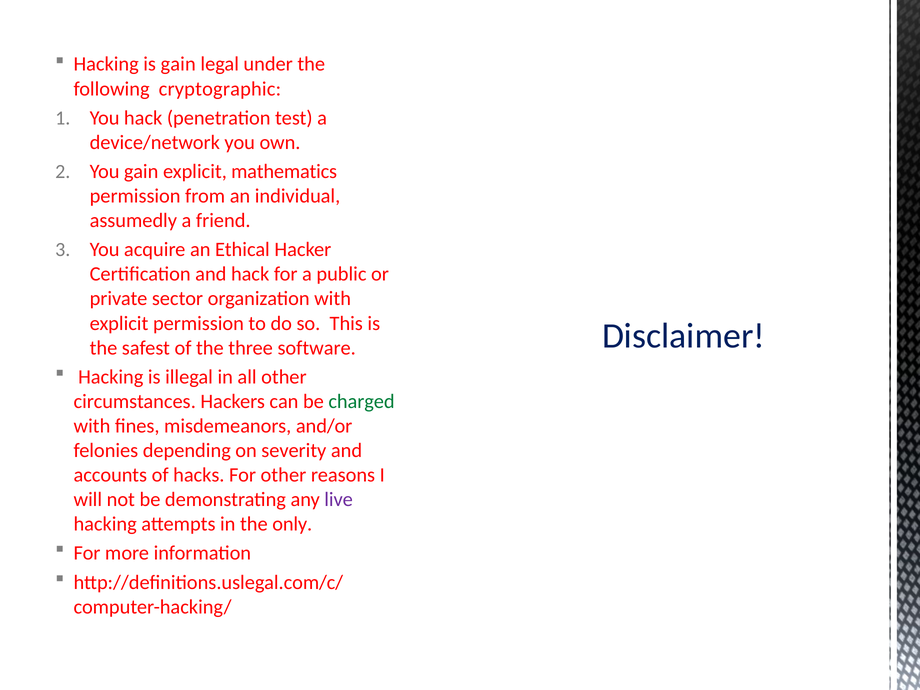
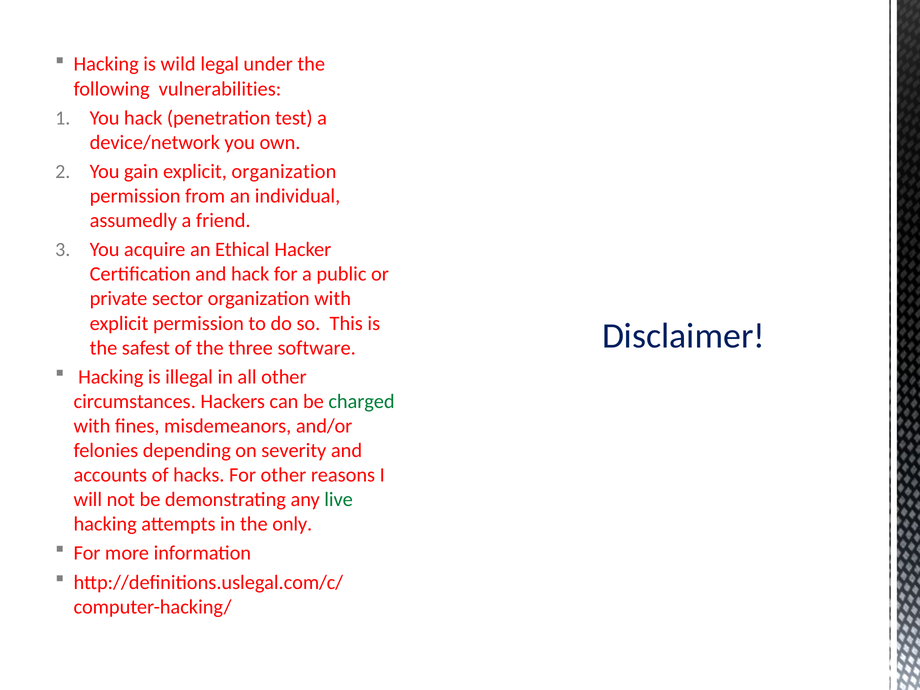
is gain: gain -> wild
cryptographic: cryptographic -> vulnerabilities
explicit mathematics: mathematics -> organization
live colour: purple -> green
